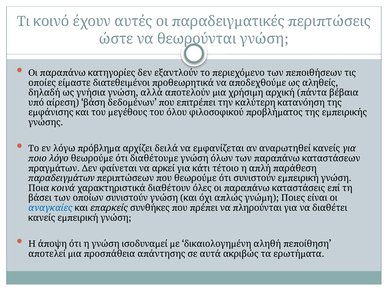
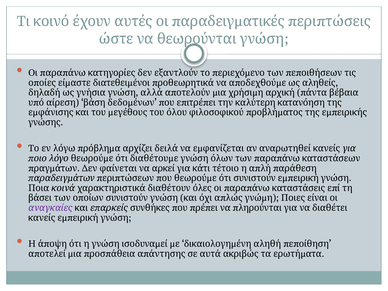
αναγκαίες colour: blue -> purple
